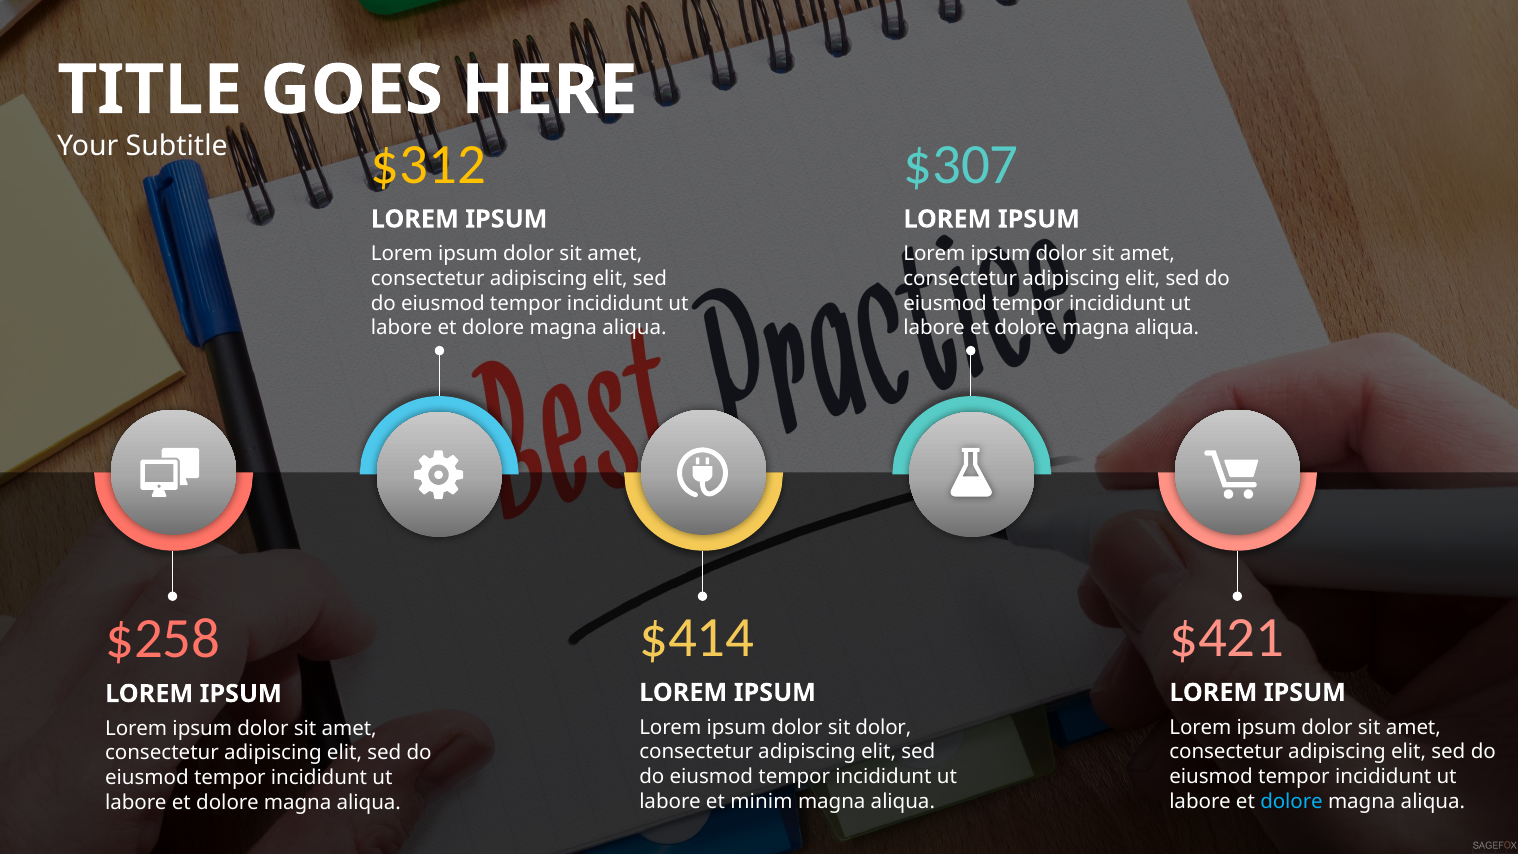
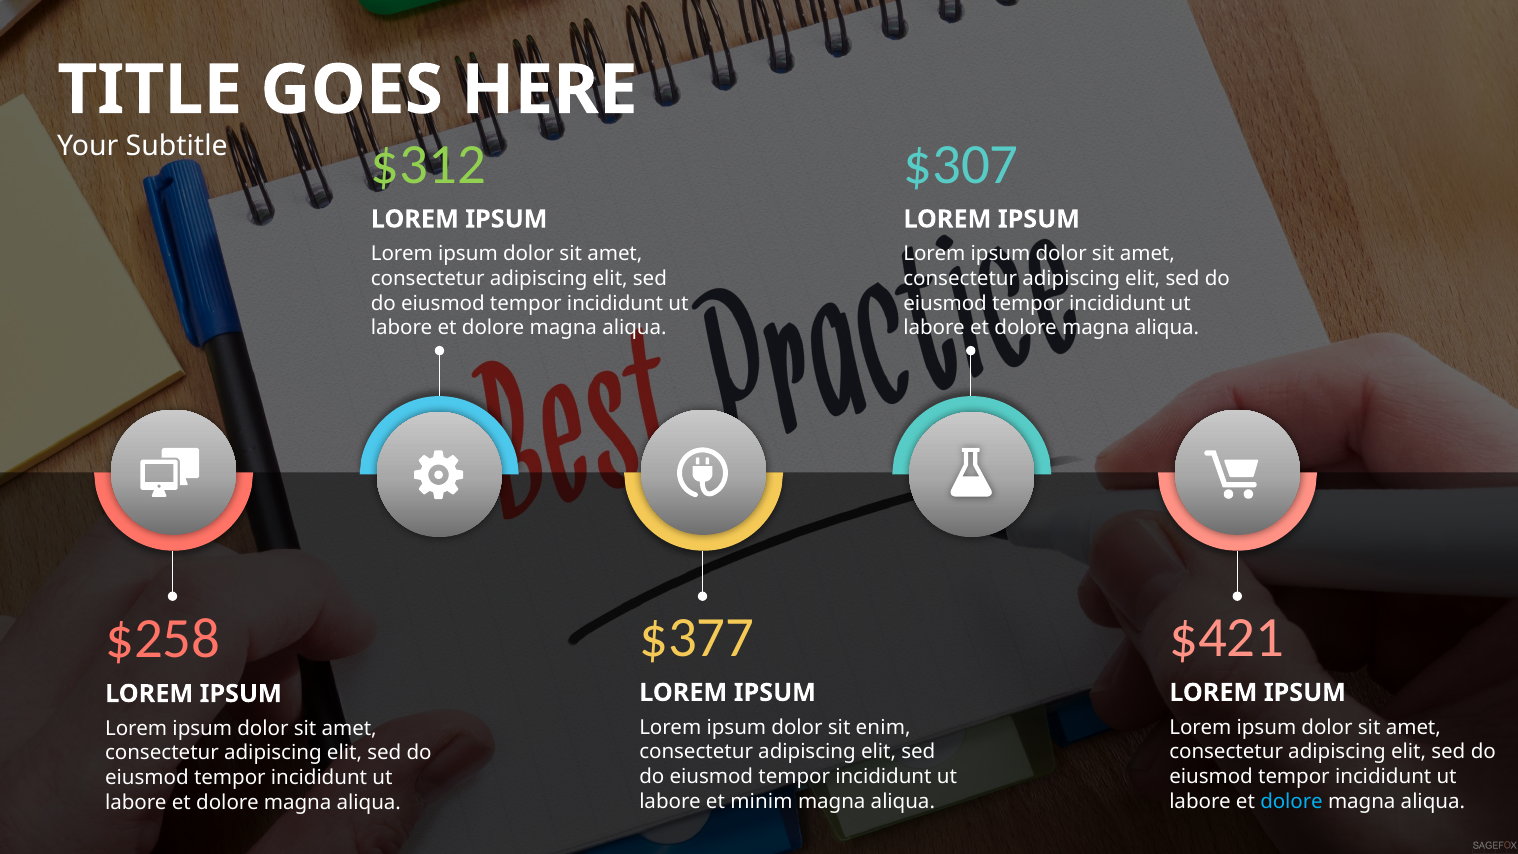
$312 colour: yellow -> light green
$414: $414 -> $377
sit dolor: dolor -> enim
